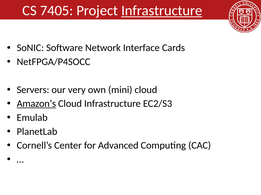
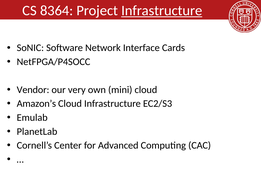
7405: 7405 -> 8364
Servers: Servers -> Vendor
Amazon’s underline: present -> none
